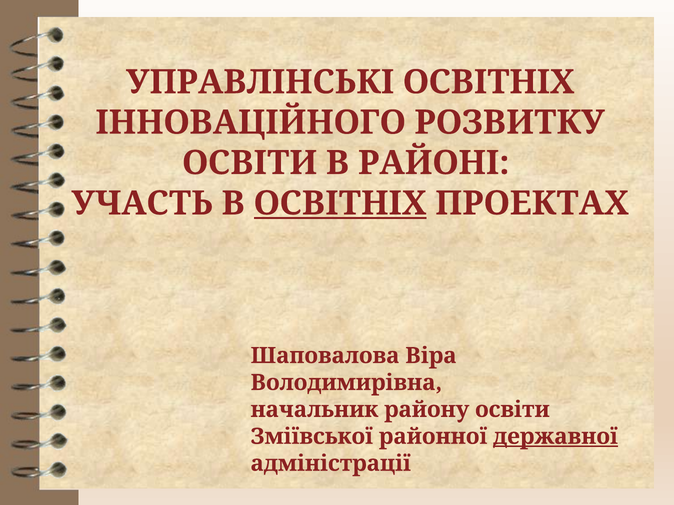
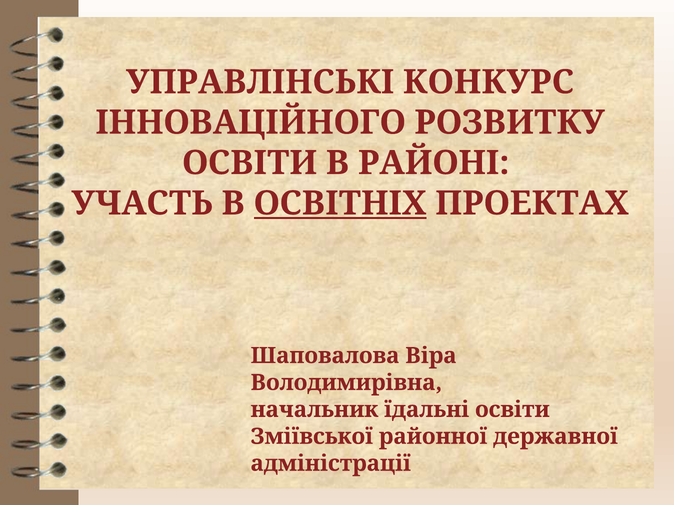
УПРАВЛІНСЬКІ ОСВІТНІХ: ОСВІТНІХ -> КОНКУРС
району: району -> їдальні
державної underline: present -> none
